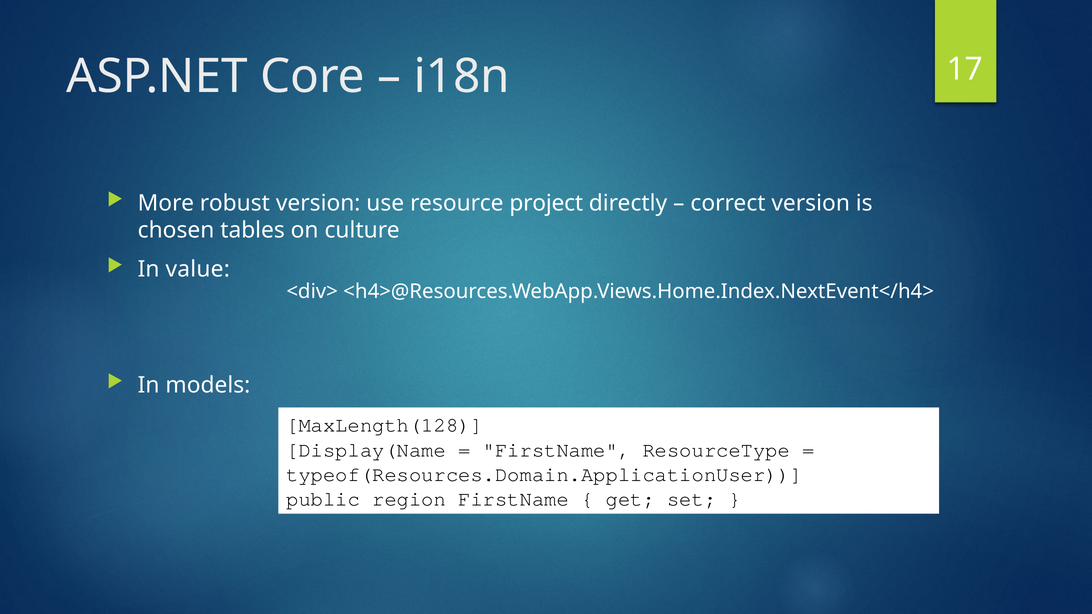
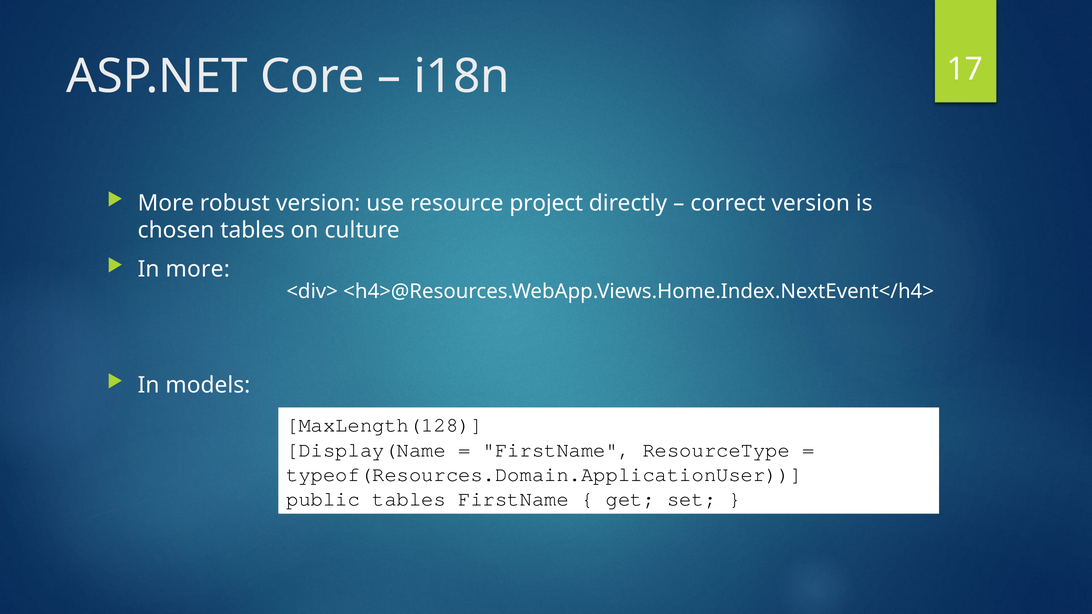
In value: value -> more
public region: region -> tables
